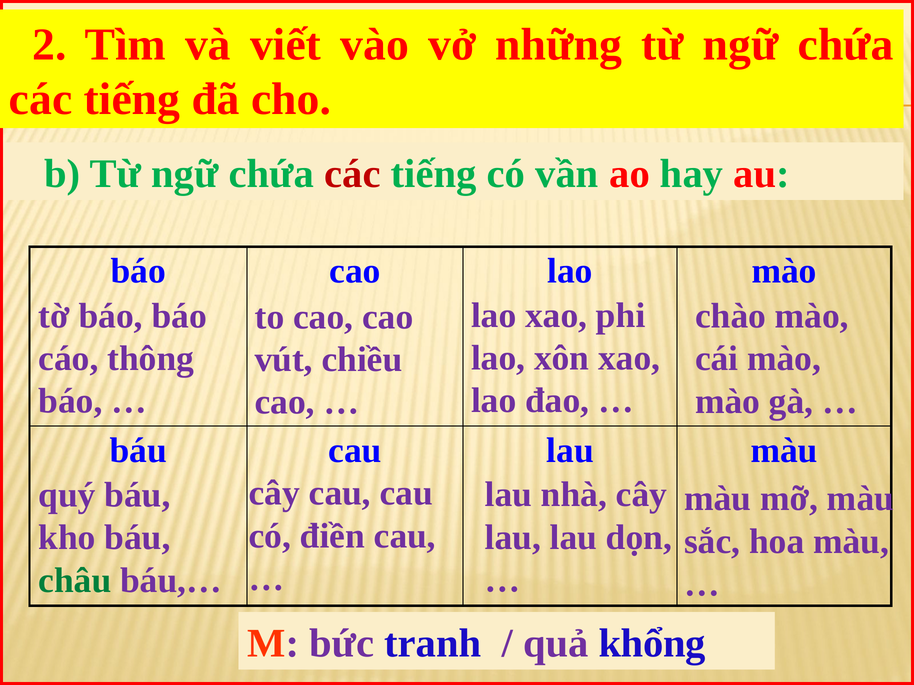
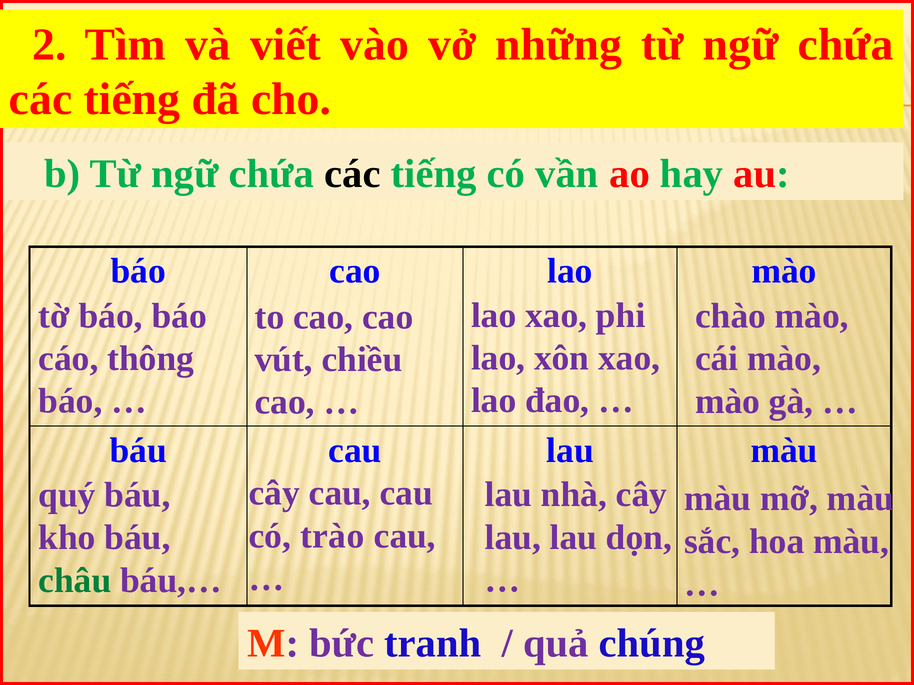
các at (352, 174) colour: red -> black
điền: điền -> trào
khổng: khổng -> chúng
